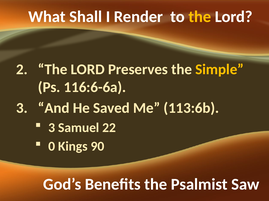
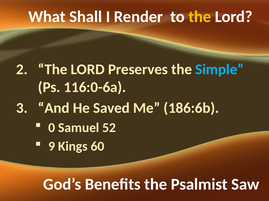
Simple colour: yellow -> light blue
116:6-6a: 116:6-6a -> 116:0-6a
113:6b: 113:6b -> 186:6b
3 at (52, 128): 3 -> 0
22: 22 -> 52
0: 0 -> 9
90: 90 -> 60
